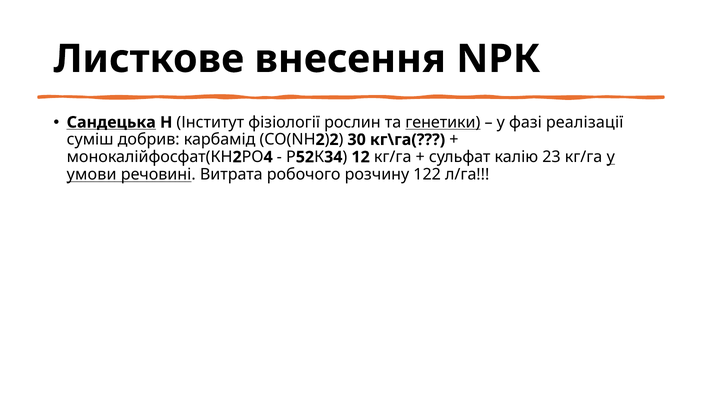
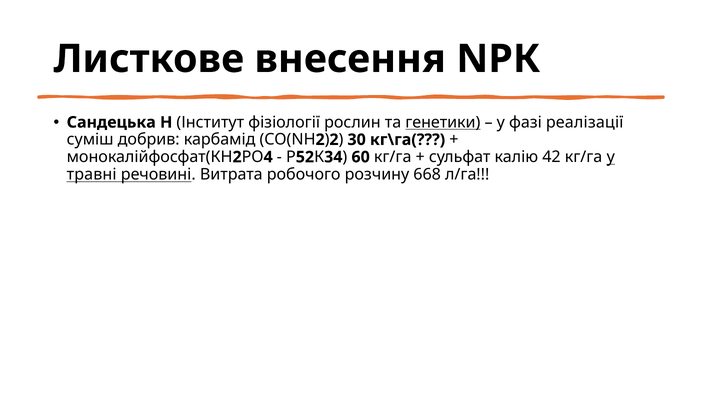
Сандецька underline: present -> none
12: 12 -> 60
23: 23 -> 42
умови: умови -> травні
122: 122 -> 668
